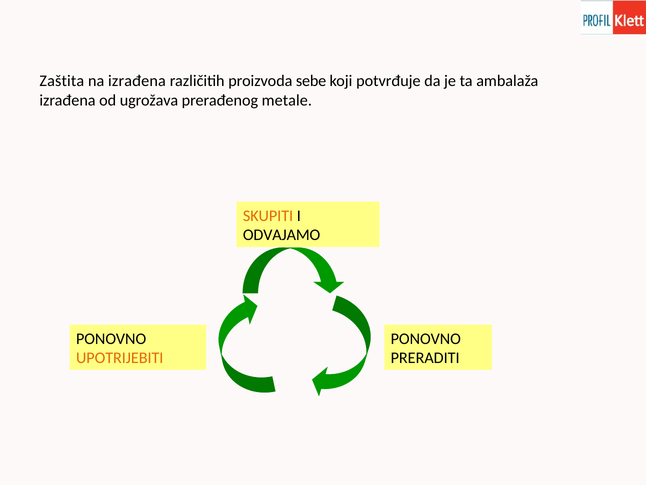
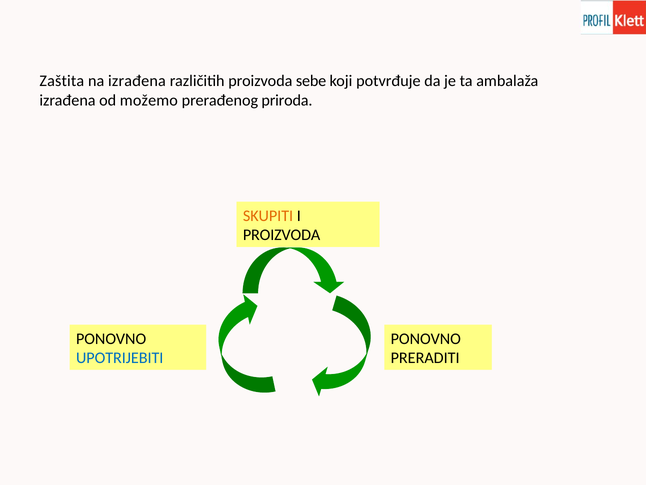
ugrožava: ugrožava -> možemo
metale: metale -> priroda
ODVAJAMO at (282, 235): ODVAJAMO -> PROIZVODA
UPOTRIJEBITI colour: orange -> blue
